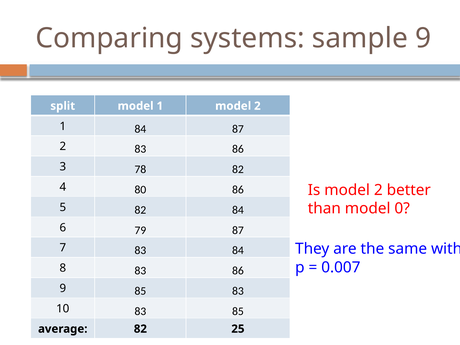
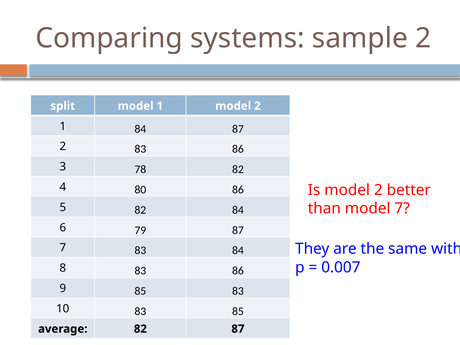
sample 9: 9 -> 2
model 0: 0 -> 7
82 25: 25 -> 87
